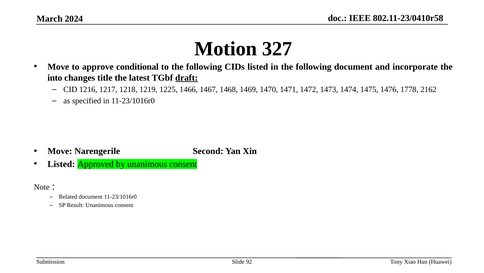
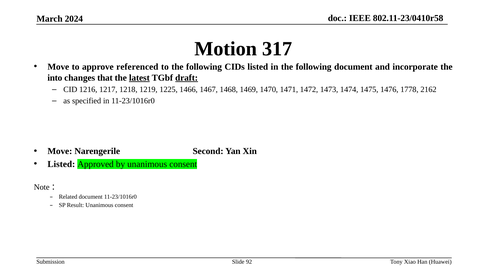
327: 327 -> 317
conditional: conditional -> referenced
title: title -> that
latest underline: none -> present
